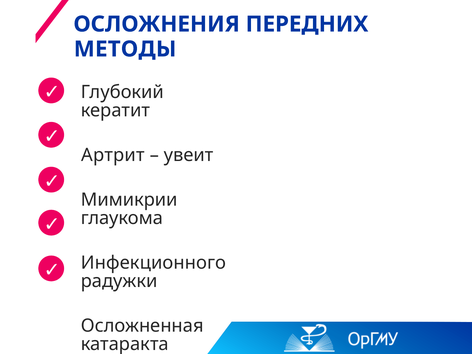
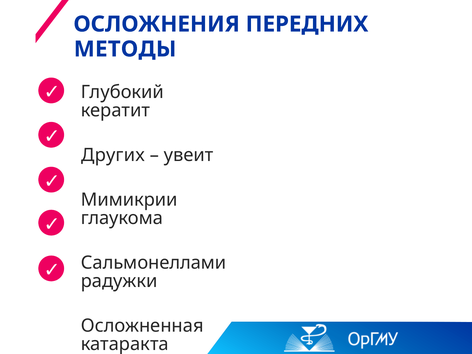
Артрит: Артрит -> Других
Инфекционного: Инфекционного -> Сальмонеллами
